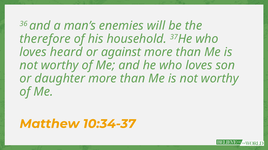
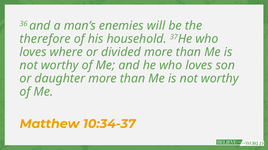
heard: heard -> where
against: against -> divided
